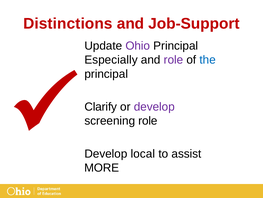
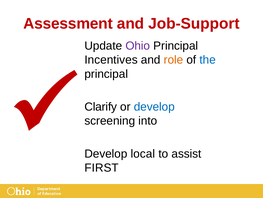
Distinctions: Distinctions -> Assessment
Especially: Especially -> Incentives
role at (173, 60) colour: purple -> orange
develop at (154, 106) colour: purple -> blue
screening role: role -> into
MORE: MORE -> FIRST
